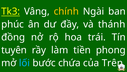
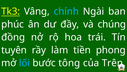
chính colour: yellow -> light blue
thánh: thánh -> chúng
chứa: chứa -> tông
